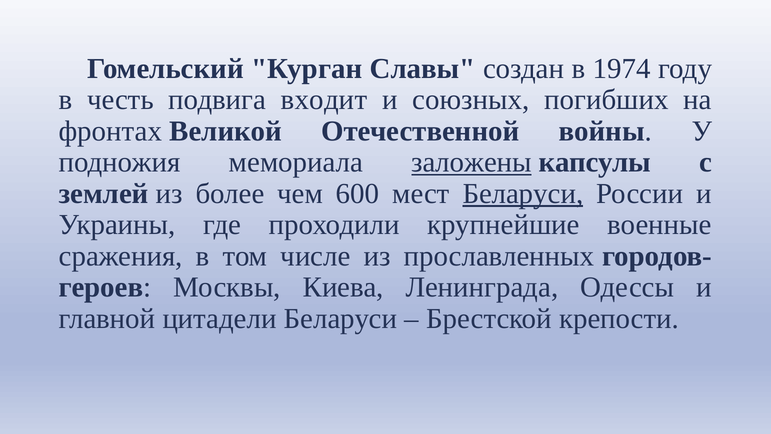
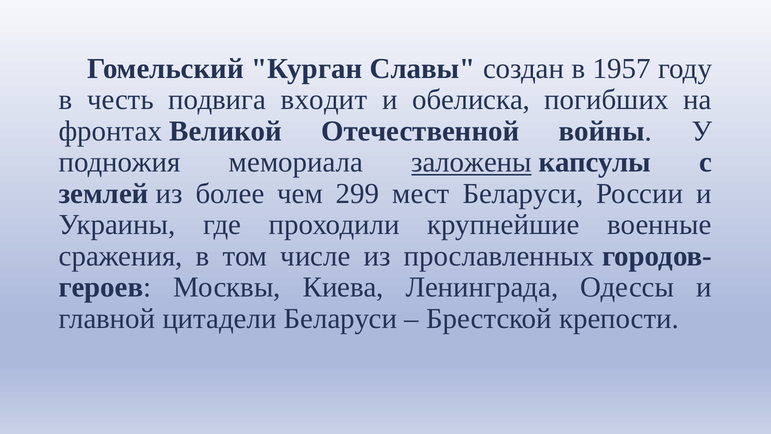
1974: 1974 -> 1957
союзных: союзных -> обелиска
600: 600 -> 299
Беларуси at (523, 193) underline: present -> none
